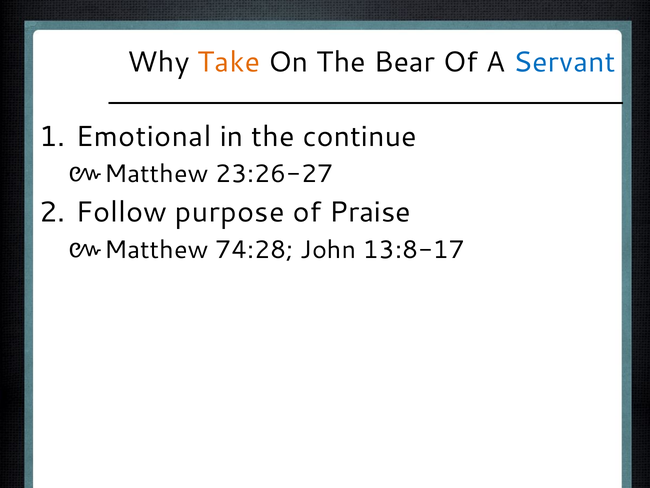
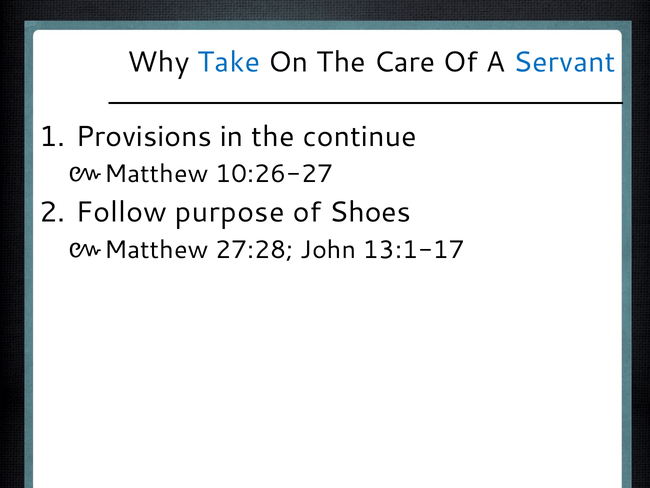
Take colour: orange -> blue
Bear: Bear -> Care
Emotional: Emotional -> Provisions
23:26-27: 23:26-27 -> 10:26-27
Praise: Praise -> Shoes
74:28: 74:28 -> 27:28
13:8-17: 13:8-17 -> 13:1-17
